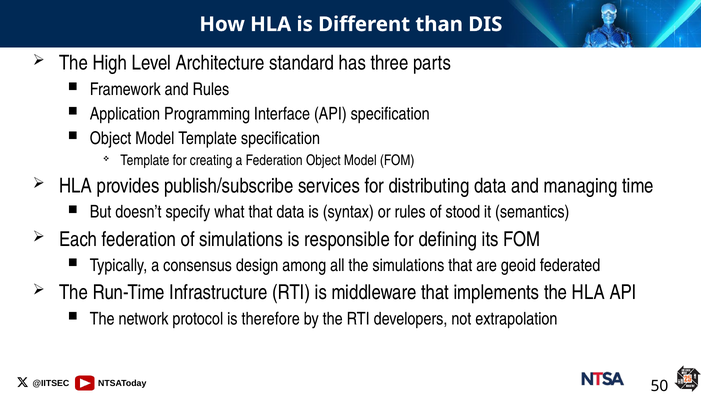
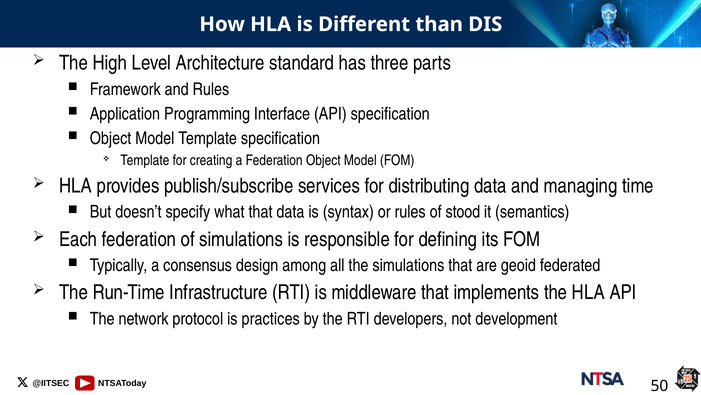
therefore: therefore -> practices
extrapolation: extrapolation -> development
